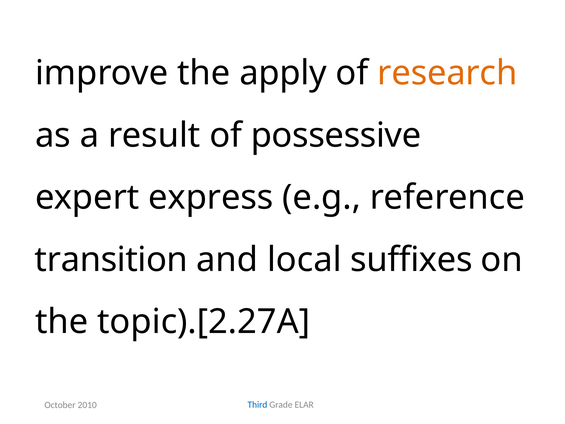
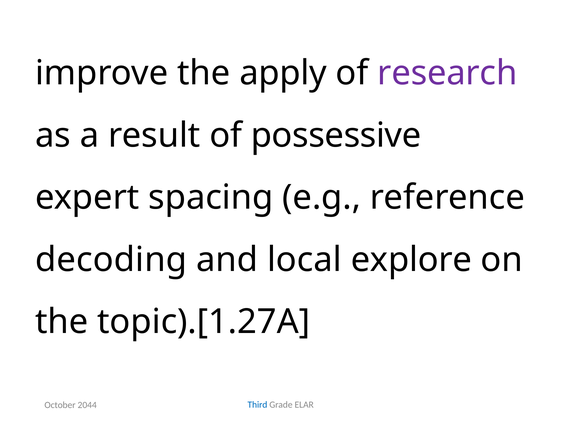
research colour: orange -> purple
express: express -> spacing
transition: transition -> decoding
suffixes: suffixes -> explore
topic).[2.27A: topic).[2.27A -> topic).[1.27A
2010: 2010 -> 2044
